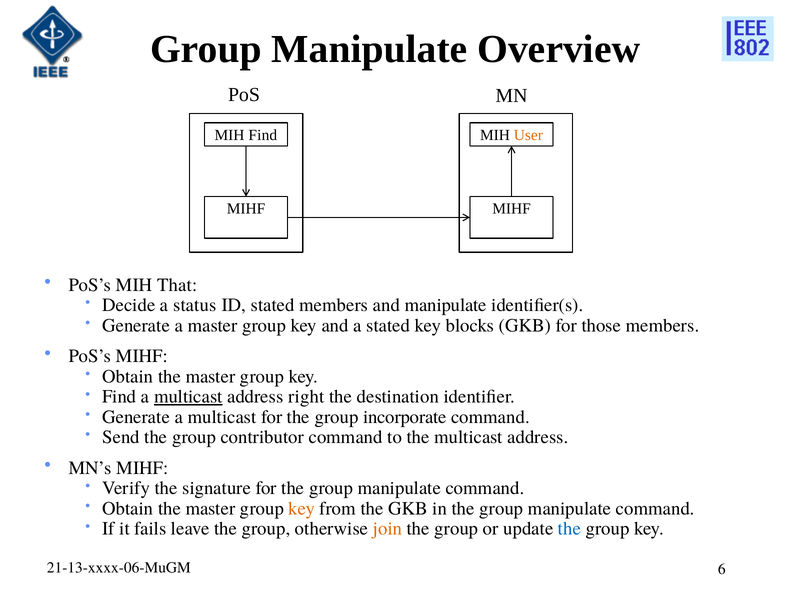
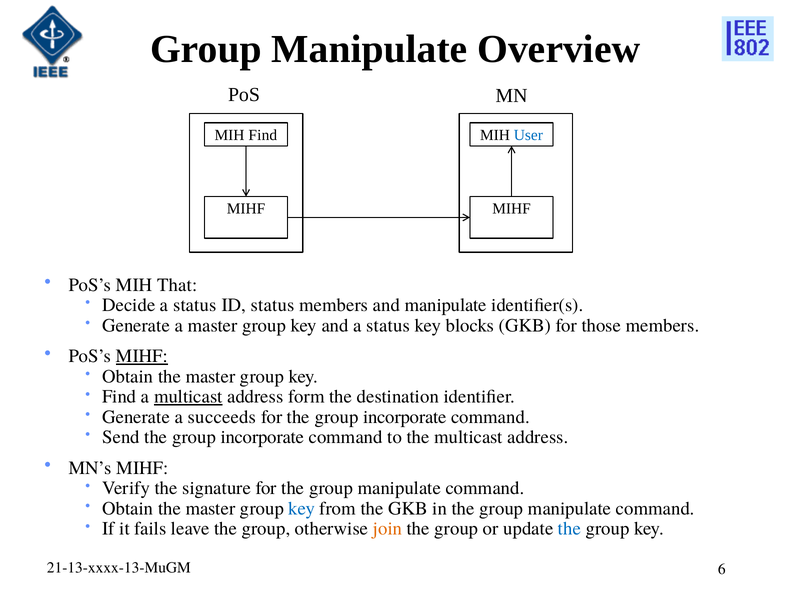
User colour: orange -> blue
ID stated: stated -> status
and a stated: stated -> status
MIHF at (142, 356) underline: none -> present
right: right -> form
Generate a multicast: multicast -> succeeds
Send the group contributor: contributor -> incorporate
key at (302, 508) colour: orange -> blue
21-13-xxxx-06-MuGM: 21-13-xxxx-06-MuGM -> 21-13-xxxx-13-MuGM
